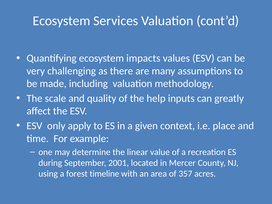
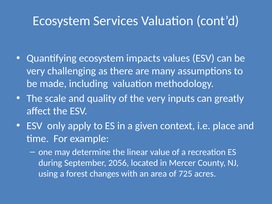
the help: help -> very
2001: 2001 -> 2056
timeline: timeline -> changes
357: 357 -> 725
